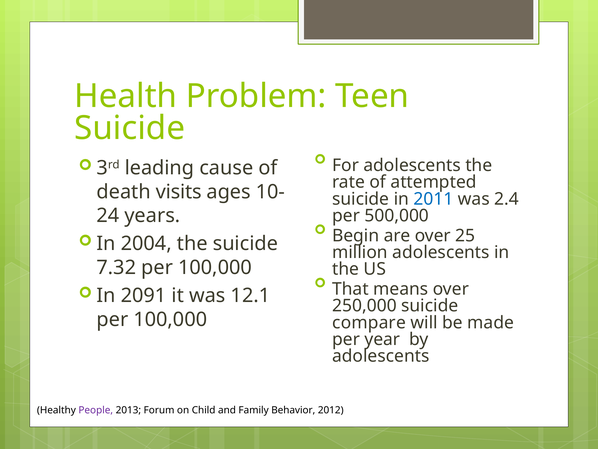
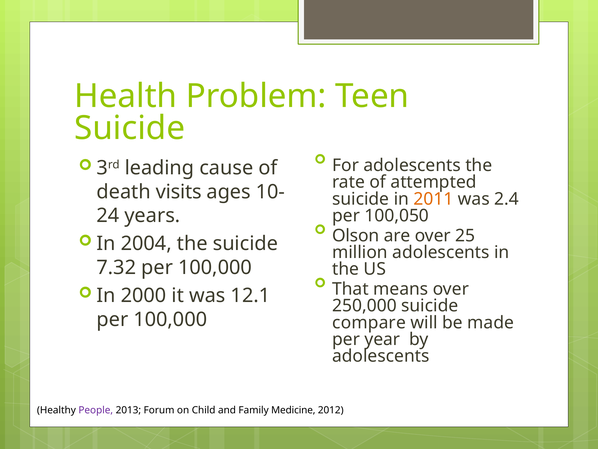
2011 colour: blue -> orange
500,000: 500,000 -> 100,050
Begin: Begin -> Olson
2091: 2091 -> 2000
Behavior: Behavior -> Medicine
